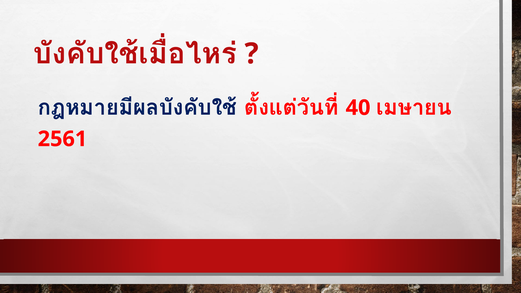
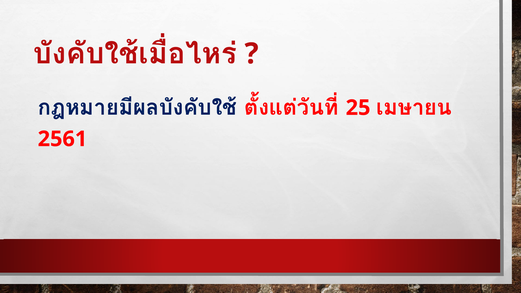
40: 40 -> 25
